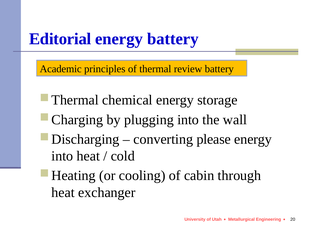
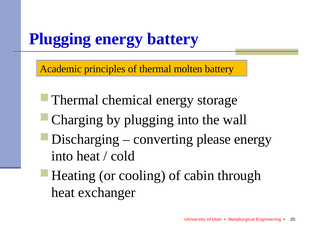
Editorial at (60, 39): Editorial -> Plugging
review: review -> molten
